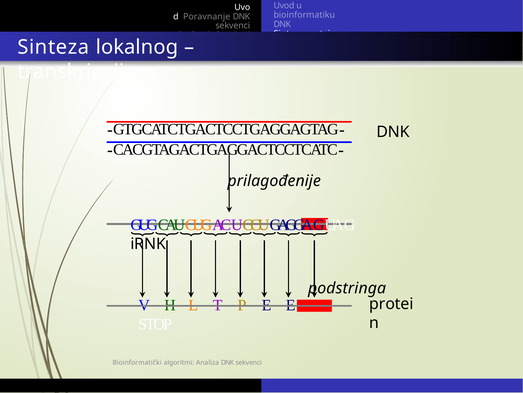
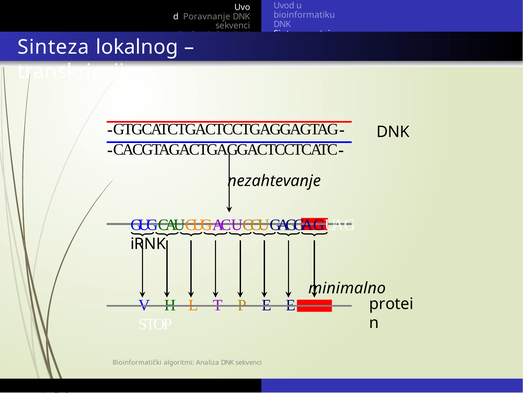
prilagođenije: prilagođenije -> nezahtevanje
podstringa: podstringa -> minimalno
